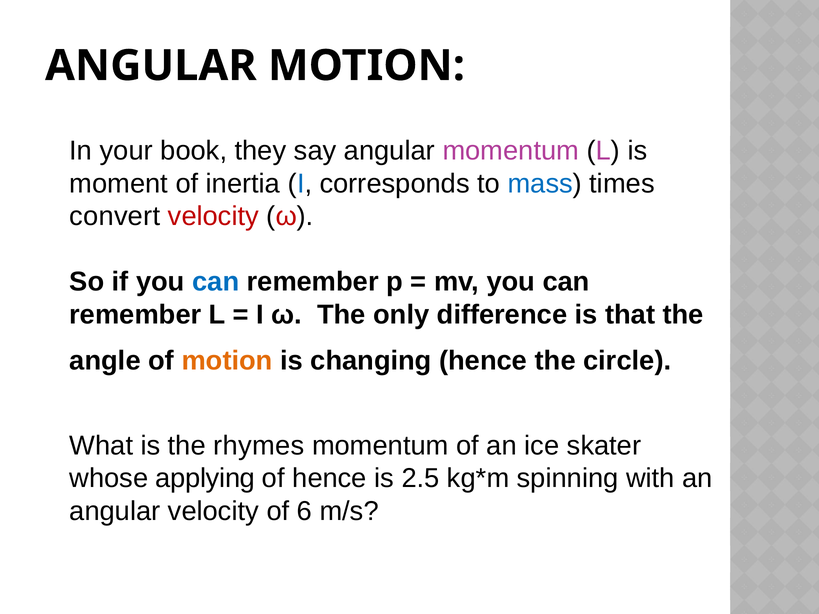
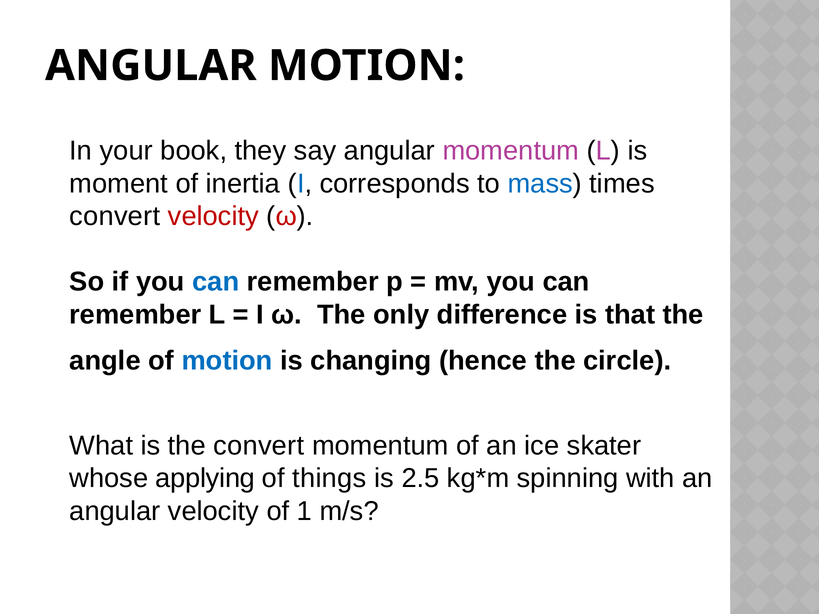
motion at (227, 361) colour: orange -> blue
the rhymes: rhymes -> convert
of hence: hence -> things
6: 6 -> 1
